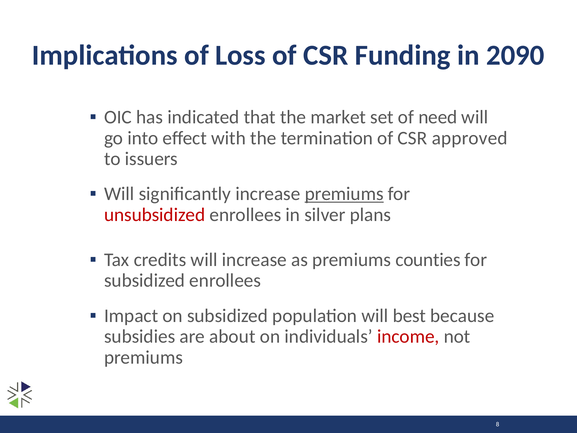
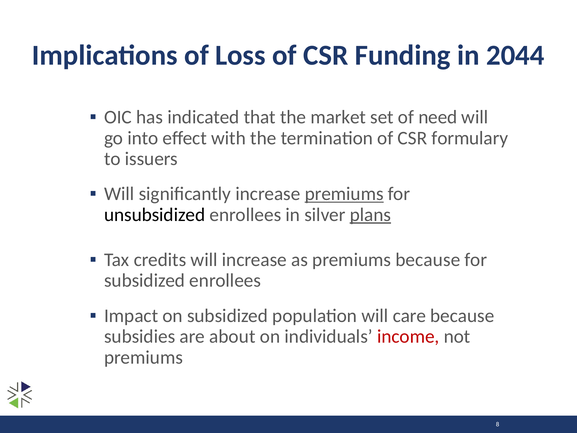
2090: 2090 -> 2044
approved: approved -> formulary
unsubsidized colour: red -> black
plans underline: none -> present
premiums counties: counties -> because
best: best -> care
